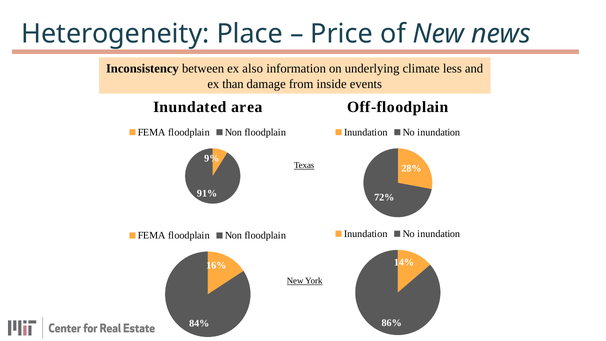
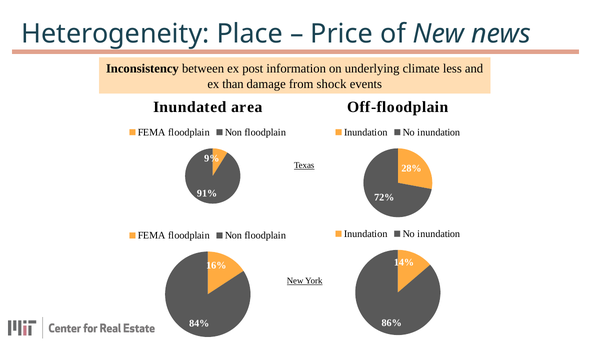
also: also -> post
inside: inside -> shock
